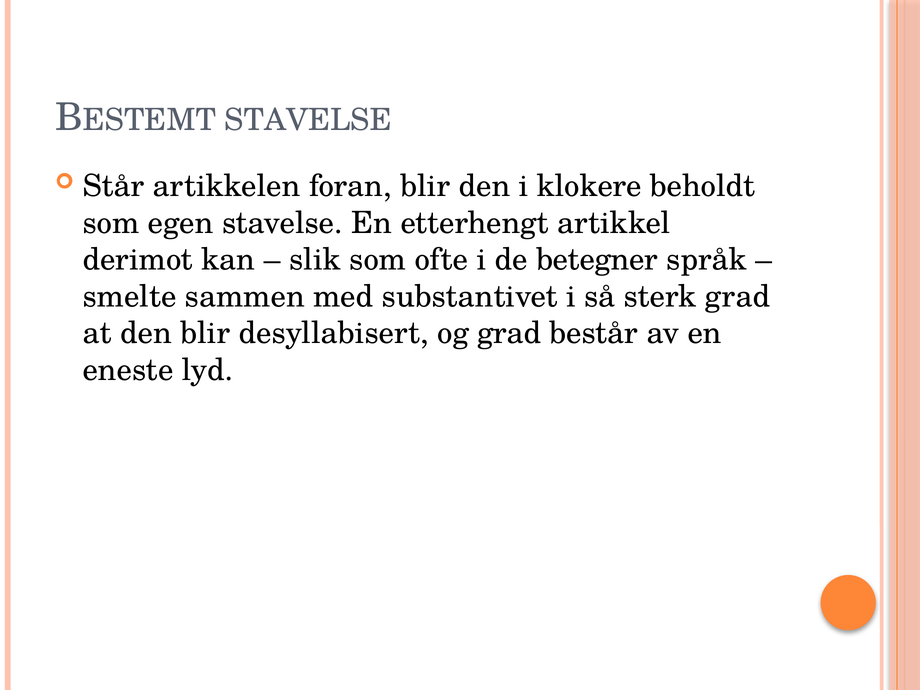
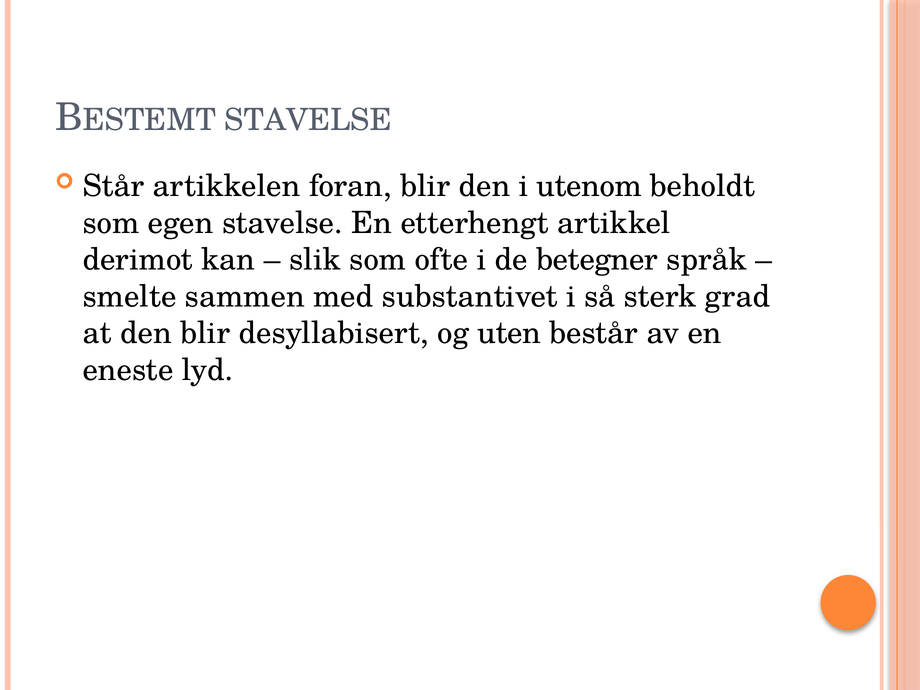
klokere: klokere -> utenom
og grad: grad -> uten
